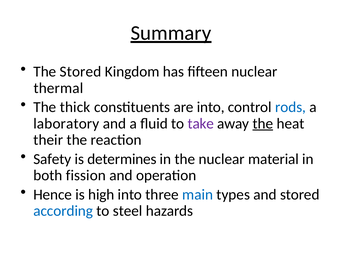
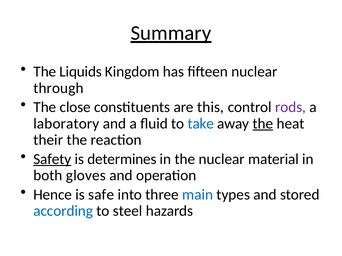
The Stored: Stored -> Liquids
thermal: thermal -> through
thick: thick -> close
are into: into -> this
rods colour: blue -> purple
take colour: purple -> blue
Safety underline: none -> present
fission: fission -> gloves
high: high -> safe
